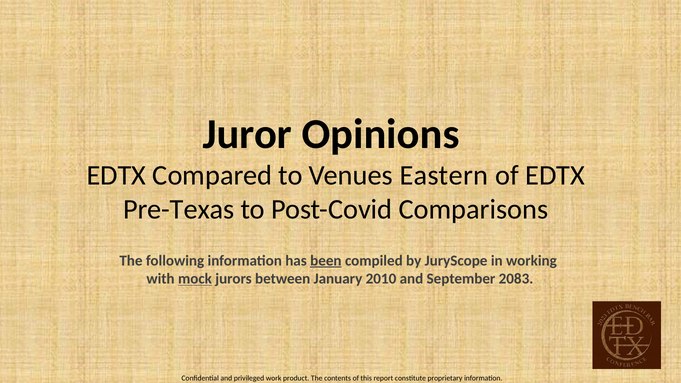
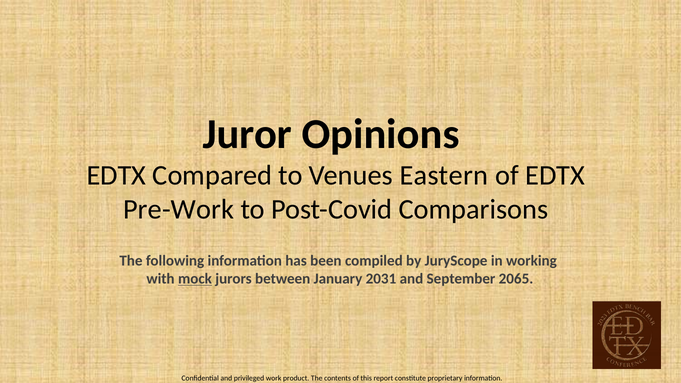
Pre-Texas: Pre-Texas -> Pre-Work
been underline: present -> none
2010: 2010 -> 2031
2083: 2083 -> 2065
